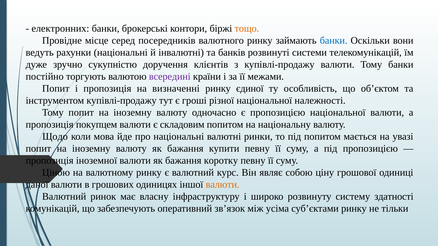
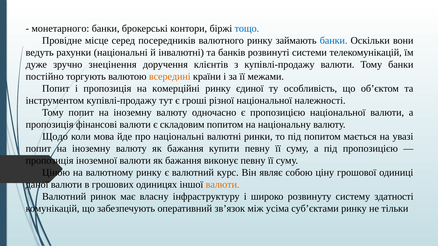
електронних: електронних -> монетарного
тощо colour: orange -> blue
сукупністю: сукупністю -> знецінення
всередині colour: purple -> orange
визначенні: визначенні -> комерційні
покупцем: покупцем -> фінансові
коротку: коротку -> виконує
